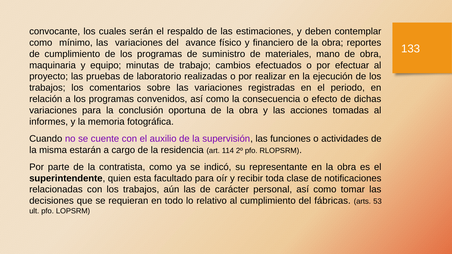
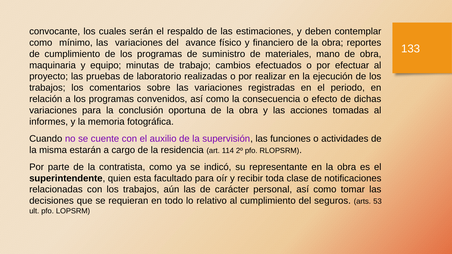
fábricas: fábricas -> seguros
